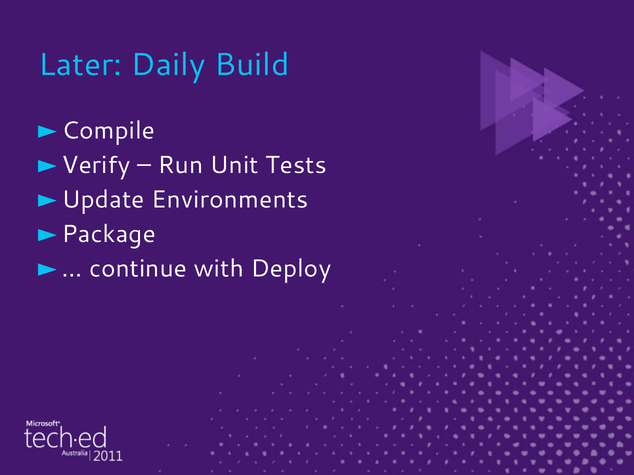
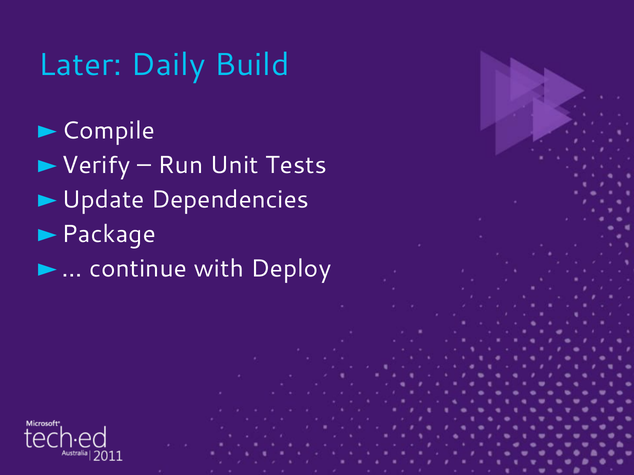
Environments: Environments -> Dependencies
